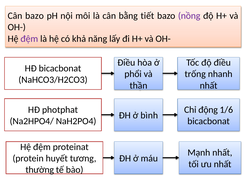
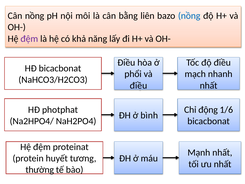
Cân bazo: bazo -> nồng
tiết: tiết -> liên
nồng at (189, 16) colour: purple -> blue
trống: trống -> mạch
thần at (138, 85): thần -> điều
